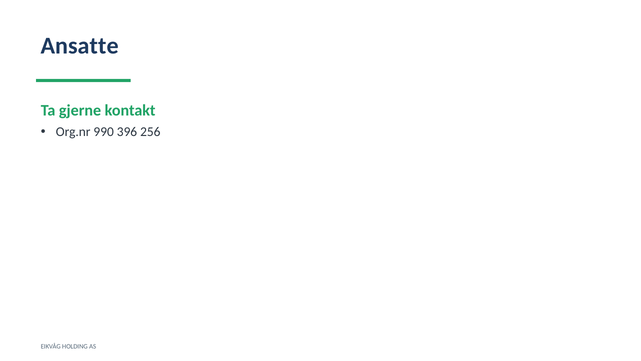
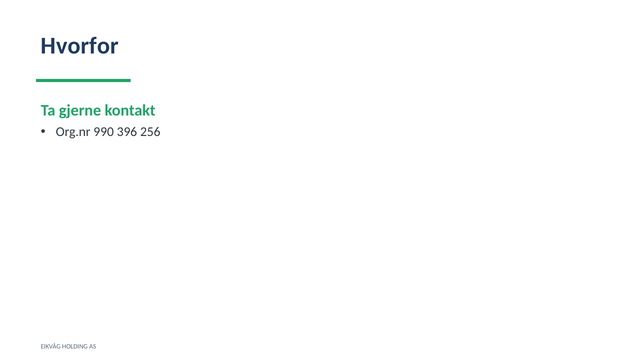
Ansatte: Ansatte -> Hvorfor
